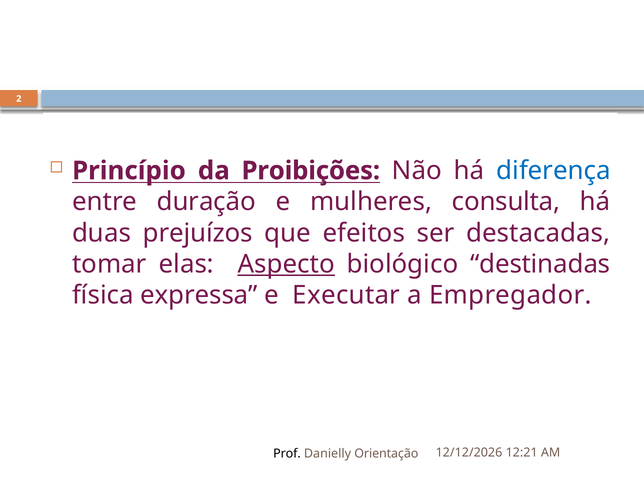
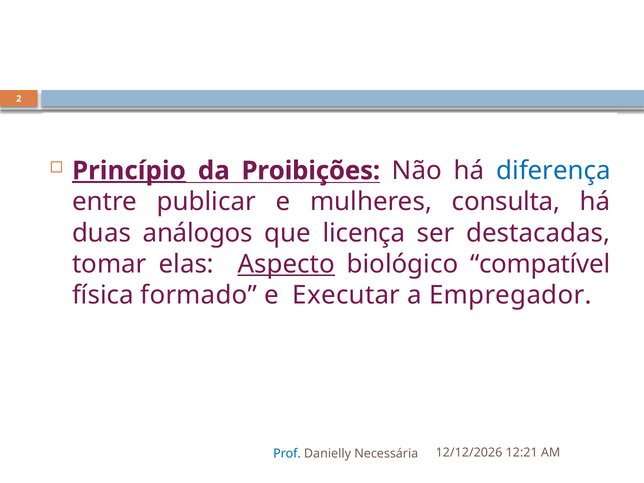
Princípio underline: none -> present
duração: duração -> publicar
prejuízos: prejuízos -> análogos
efeitos: efeitos -> licença
destinadas: destinadas -> compatível
expressa: expressa -> formado
Prof colour: black -> blue
Orientação: Orientação -> Necessária
